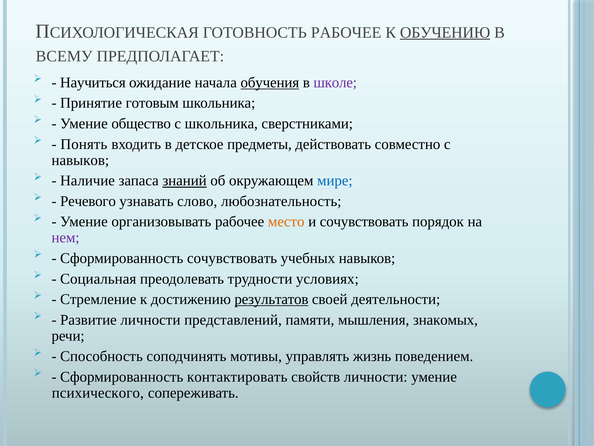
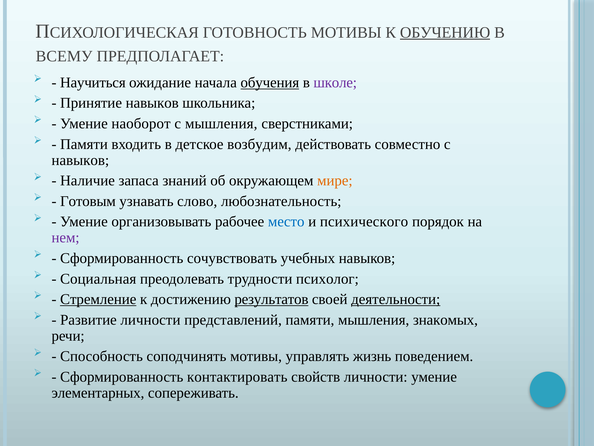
ГОТОВНОСТЬ РАБОЧЕЕ: РАБОЧЕЕ -> МОТИВЫ
Принятие готовым: готовым -> навыков
общество: общество -> наоборот
с школьника: школьника -> мышления
Понять at (84, 144): Понять -> Памяти
предметы: предметы -> возбудим
знаний underline: present -> none
мире colour: blue -> orange
Речевого: Речевого -> Готовым
место colour: orange -> blue
и сочувствовать: сочувствовать -> психического
условиях: условиях -> психолог
Стремление underline: none -> present
деятельности underline: none -> present
психического: психического -> элементарных
